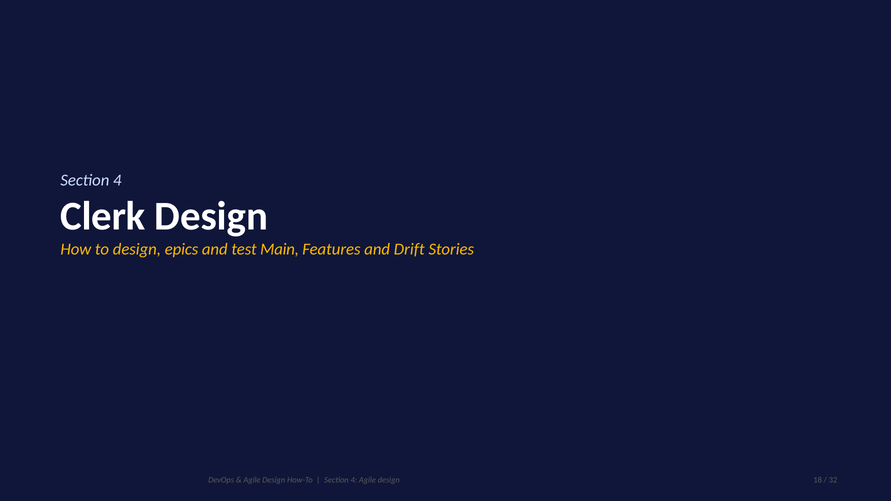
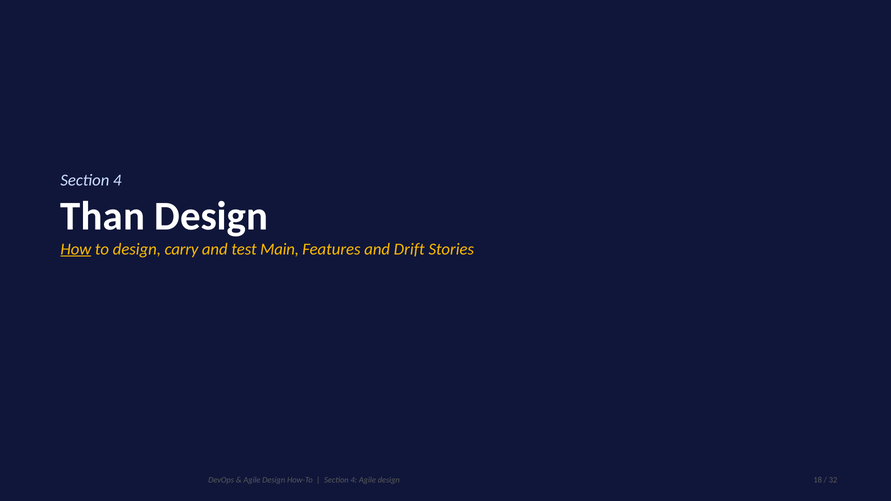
Clerk: Clerk -> Than
How underline: none -> present
epics: epics -> carry
